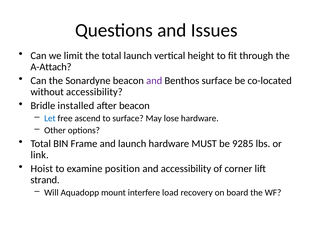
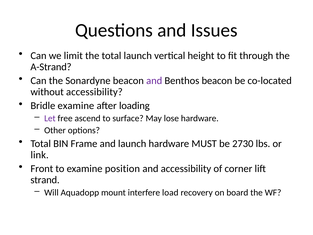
A-Attach: A-Attach -> A-Strand
Benthos surface: surface -> beacon
Bridle installed: installed -> examine
after beacon: beacon -> loading
Let colour: blue -> purple
9285: 9285 -> 2730
Hoist: Hoist -> Front
